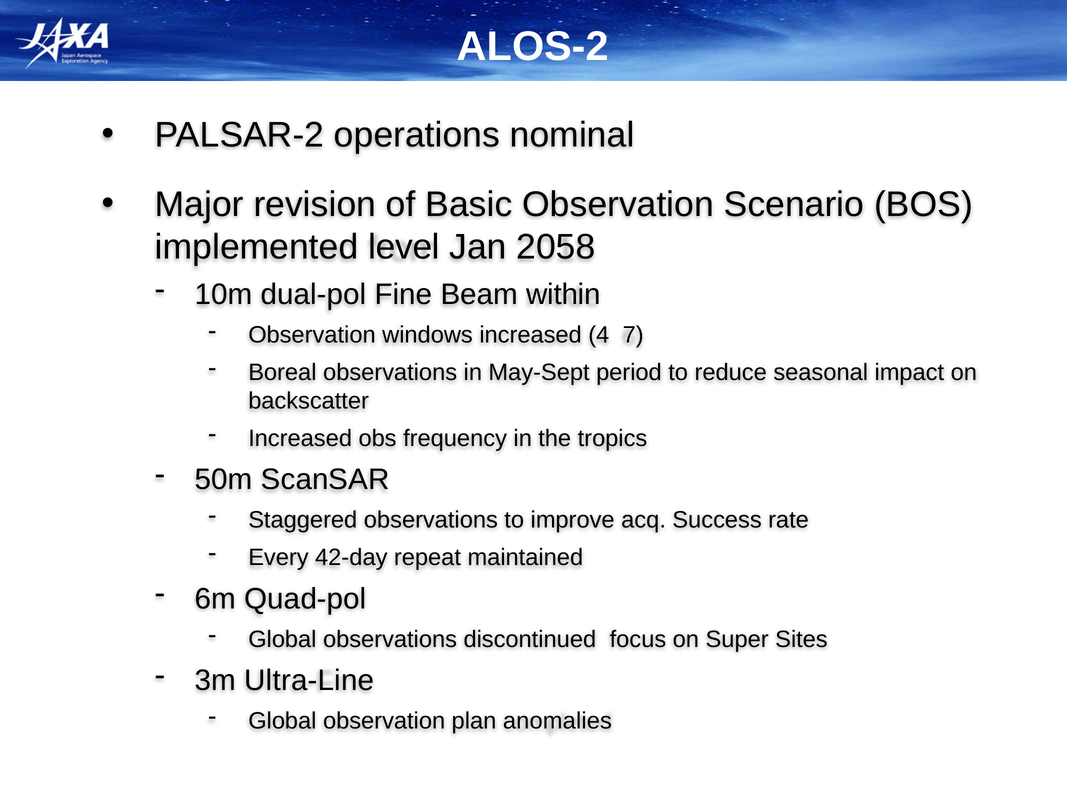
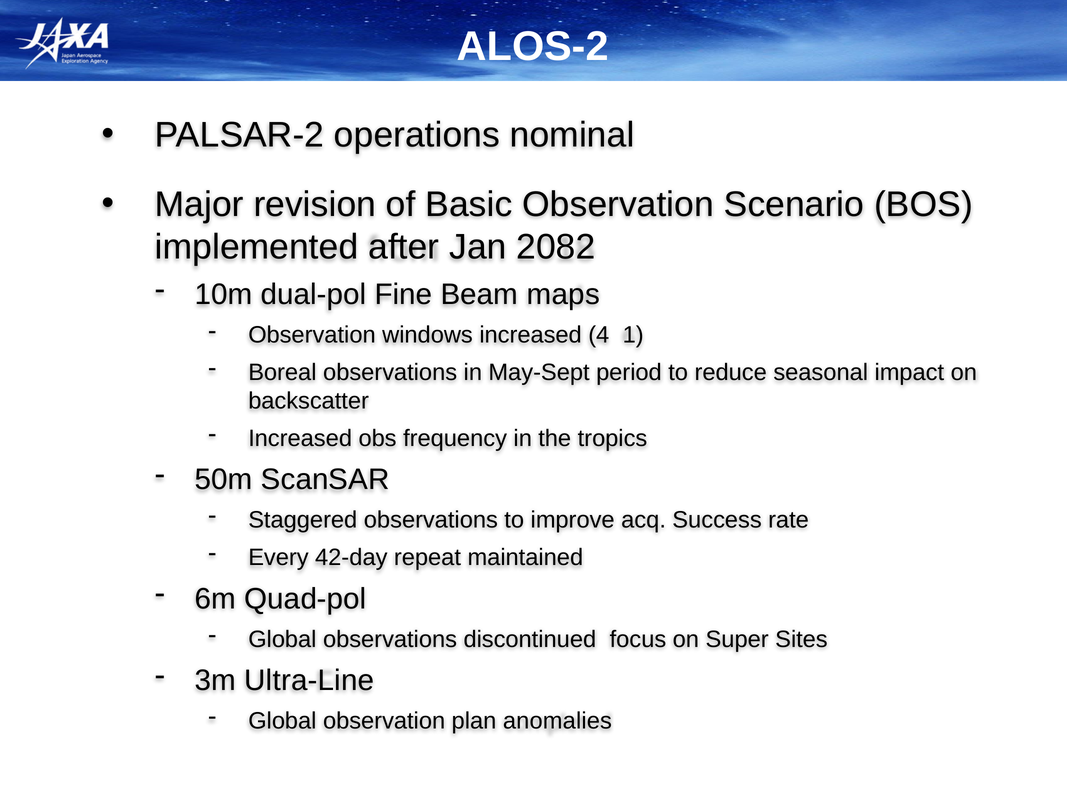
level: level -> after
2058: 2058 -> 2082
within: within -> maps
7: 7 -> 1
